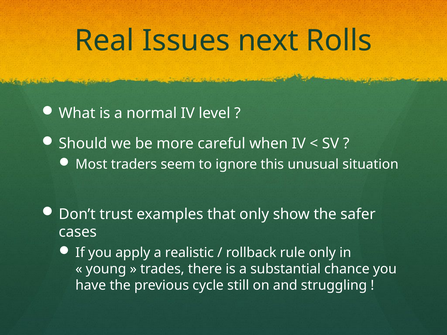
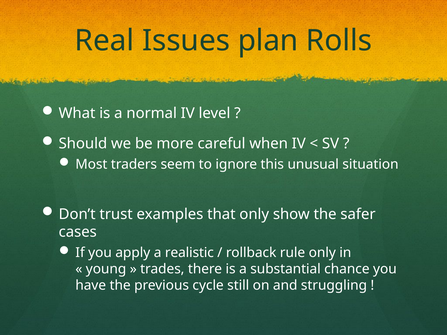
next: next -> plan
